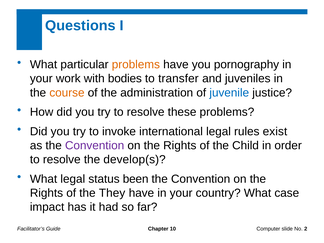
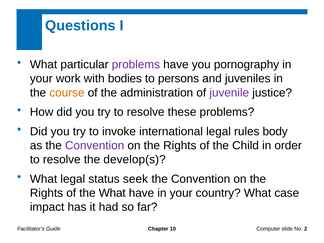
problems at (136, 65) colour: orange -> purple
transfer: transfer -> persons
juvenile colour: blue -> purple
exist: exist -> body
been: been -> seek
the They: They -> What
